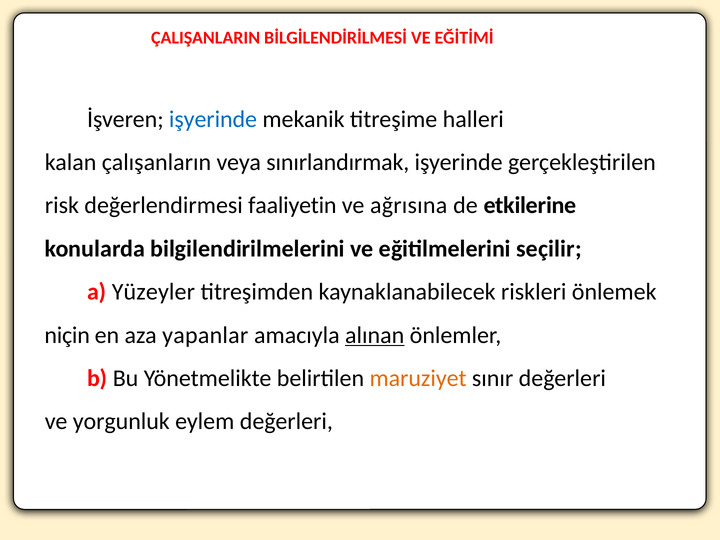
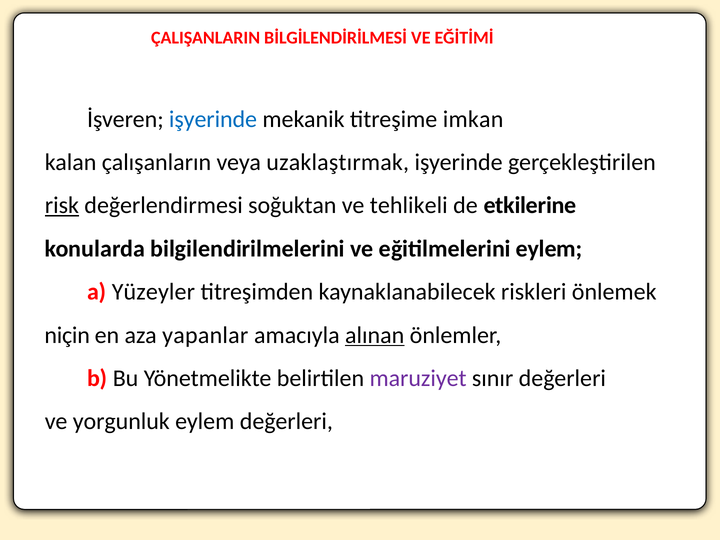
halleri: halleri -> imkan
sınırlandırmak: sınırlandırmak -> uzaklaştırmak
risk underline: none -> present
faaliyetin: faaliyetin -> soğuktan
ağrısına: ağrısına -> tehlikeli
eğitilmelerini seçilir: seçilir -> eylem
maruziyet colour: orange -> purple
